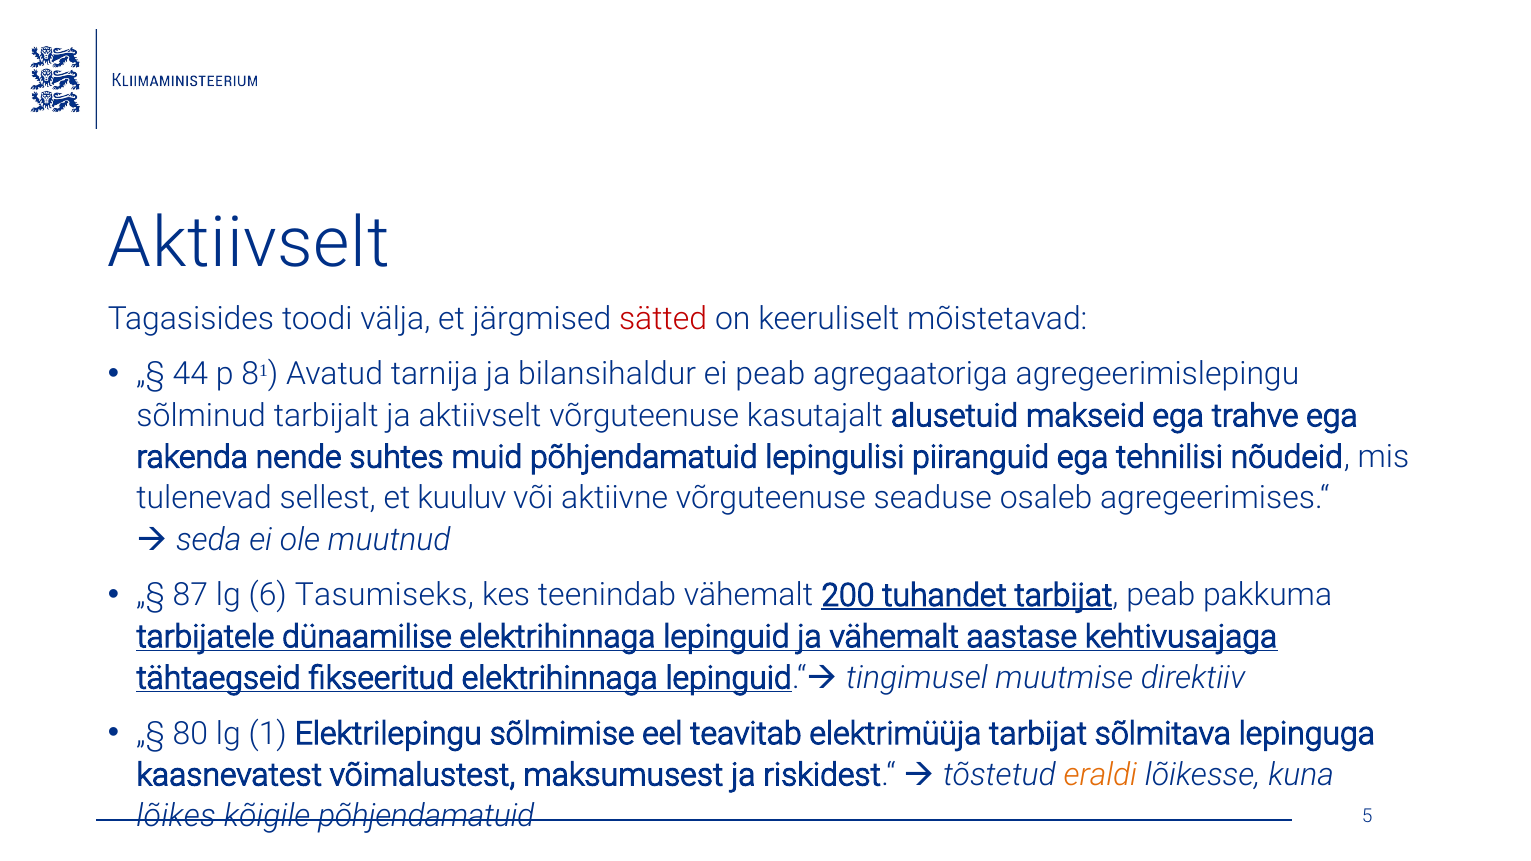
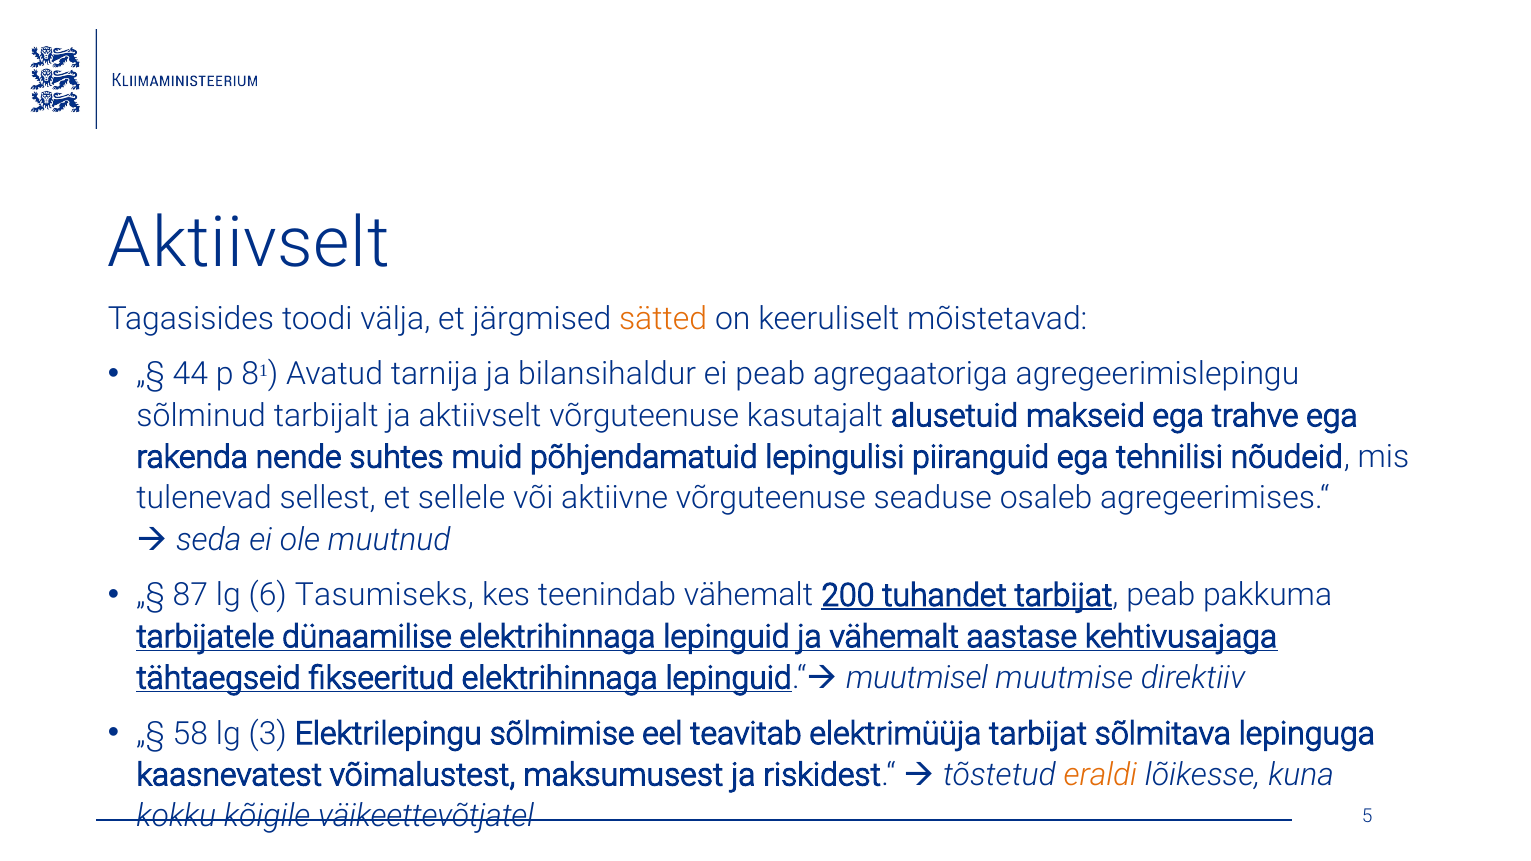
sätted colour: red -> orange
kuuluv: kuuluv -> sellele
tingimusel: tingimusel -> muutmisel
80: 80 -> 58
1: 1 -> 3
lõikes: lõikes -> kokku
kõigile põhjendamatuid: põhjendamatuid -> väikeettevõtjatel
